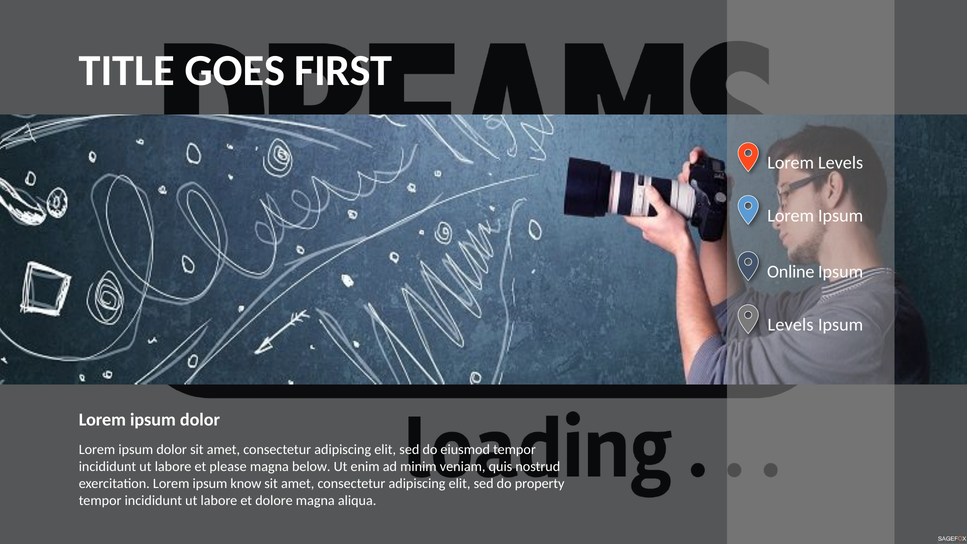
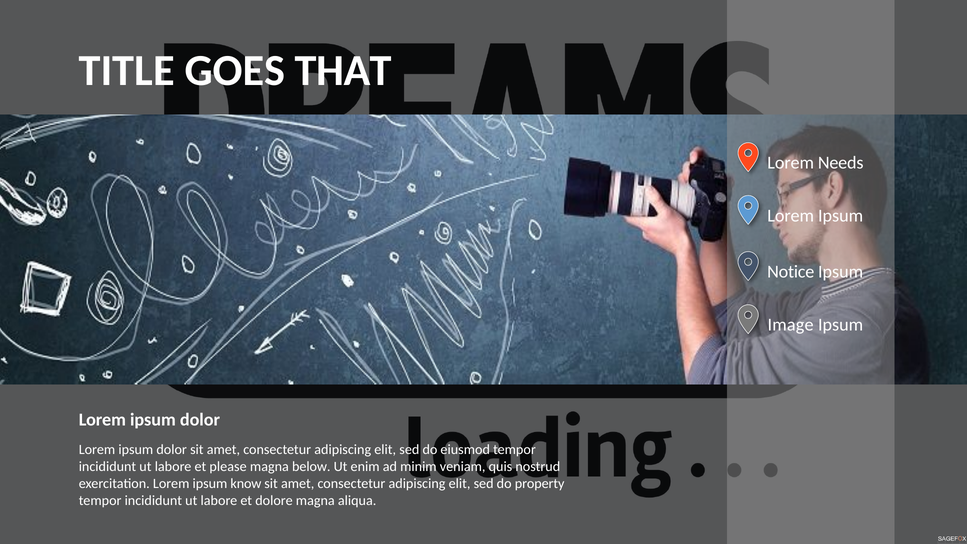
FIRST: FIRST -> THAT
Lorem Levels: Levels -> Needs
Online: Online -> Notice
Levels at (791, 325): Levels -> Image
